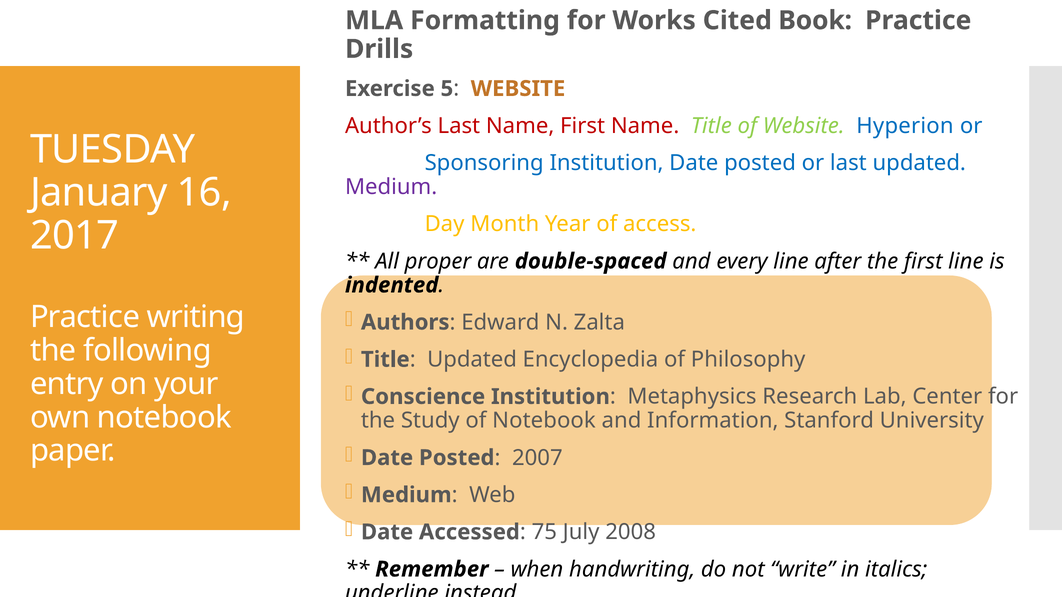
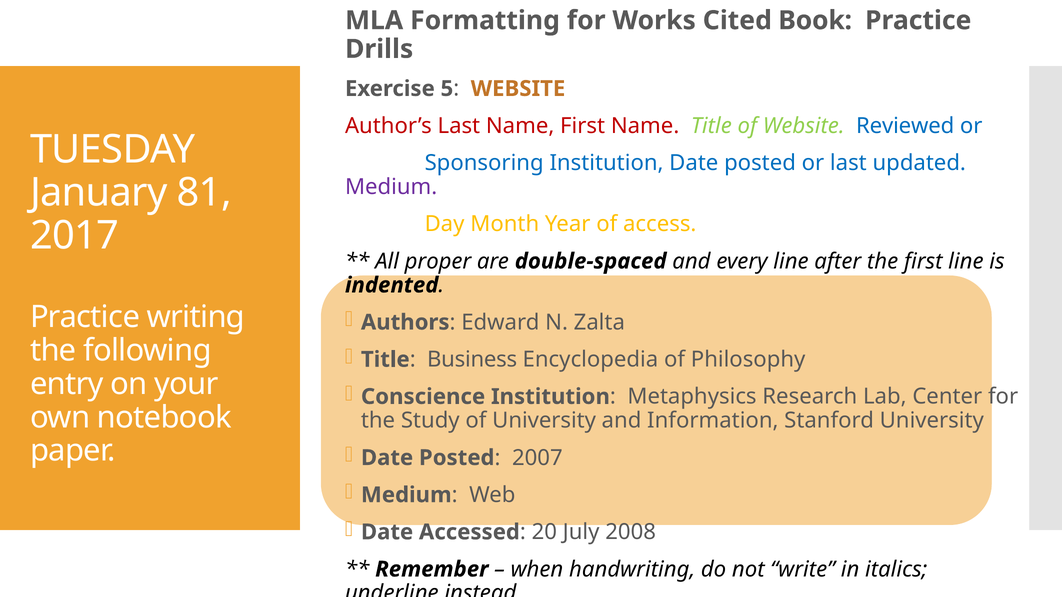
Hyperion: Hyperion -> Reviewed
16: 16 -> 81
Updated at (472, 360): Updated -> Business
of Notebook: Notebook -> University
75: 75 -> 20
